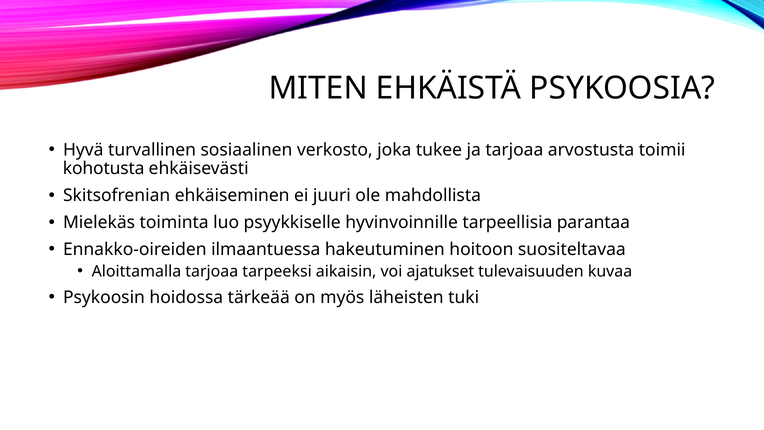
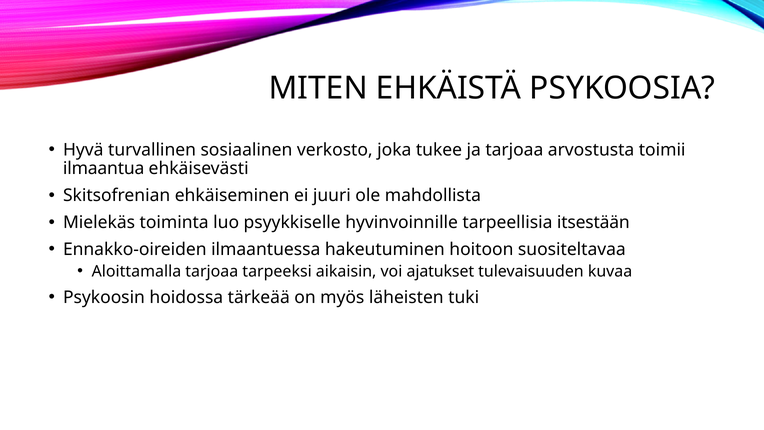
kohotusta: kohotusta -> ilmaantua
parantaa: parantaa -> itsestään
